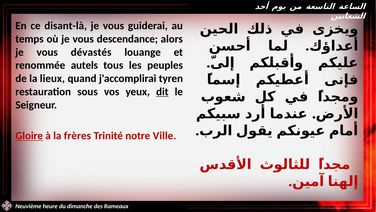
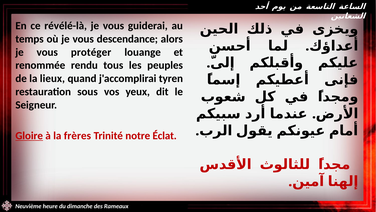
disant-là: disant-là -> révélé-là
dévastés: dévastés -> protéger
autels: autels -> rendu
dit underline: present -> none
Ville: Ville -> Éclat
